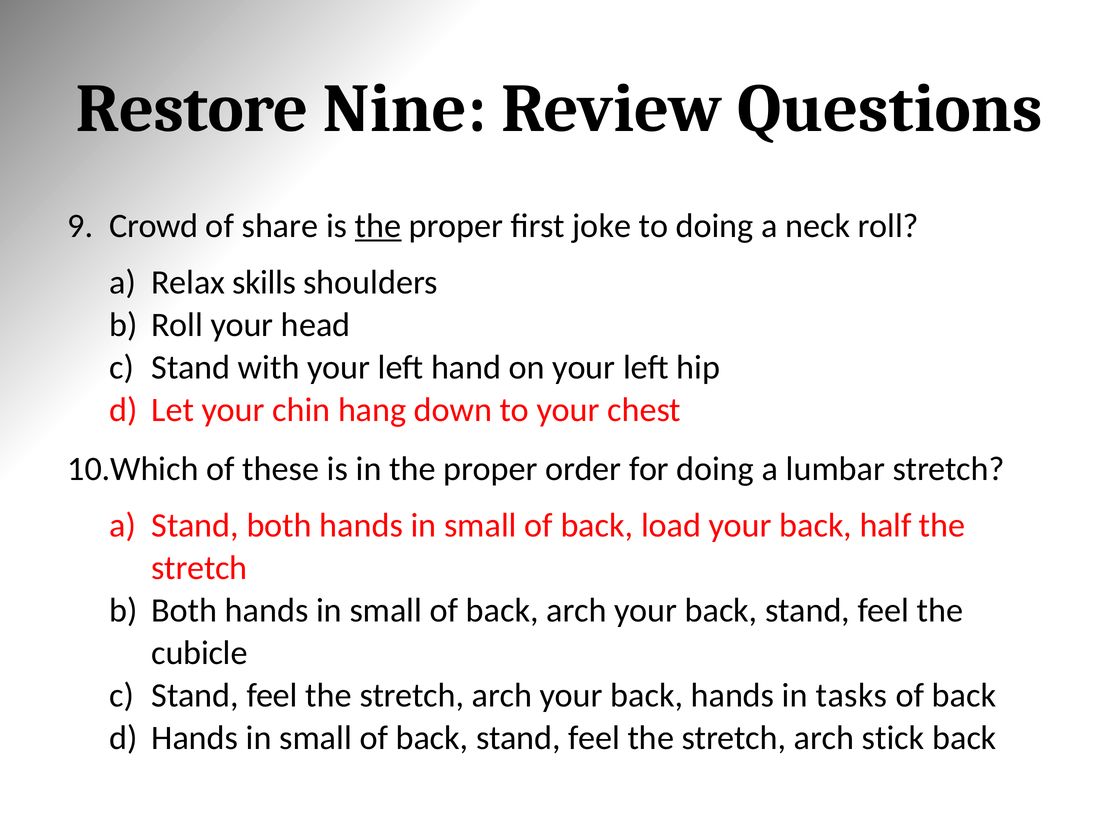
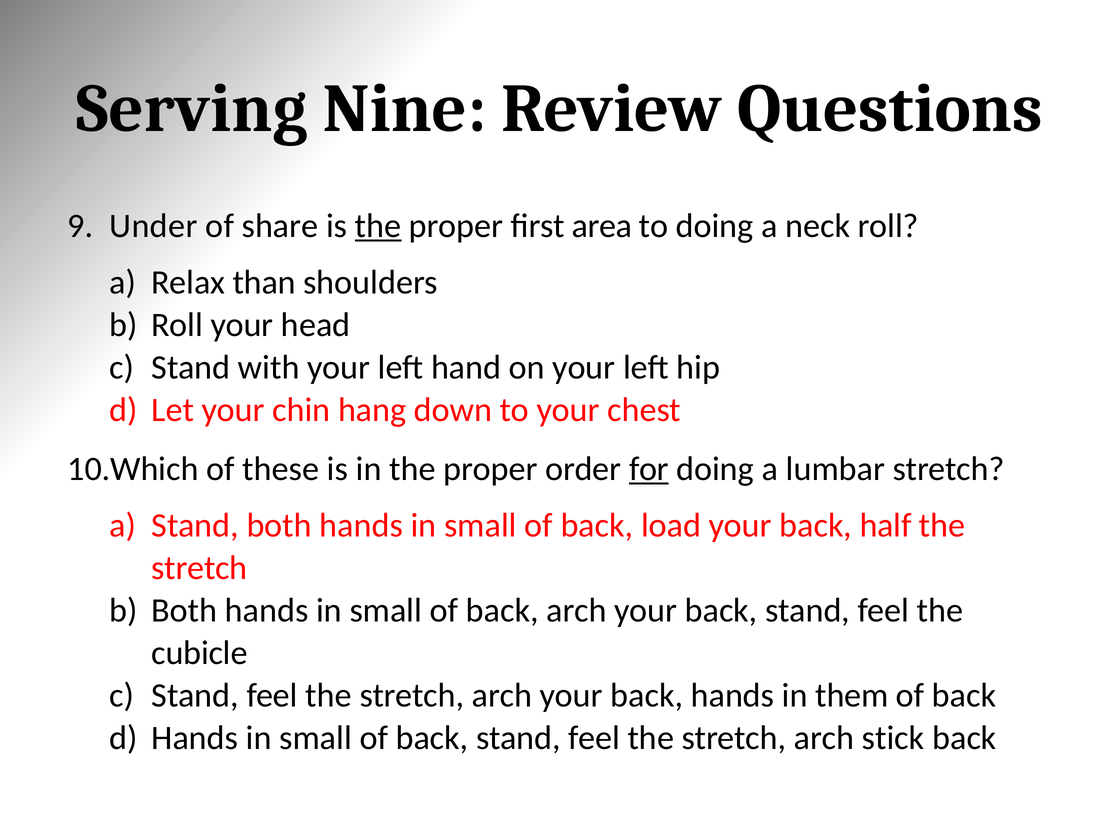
Restore: Restore -> Serving
Crowd: Crowd -> Under
joke: joke -> area
skills: skills -> than
for underline: none -> present
tasks: tasks -> them
